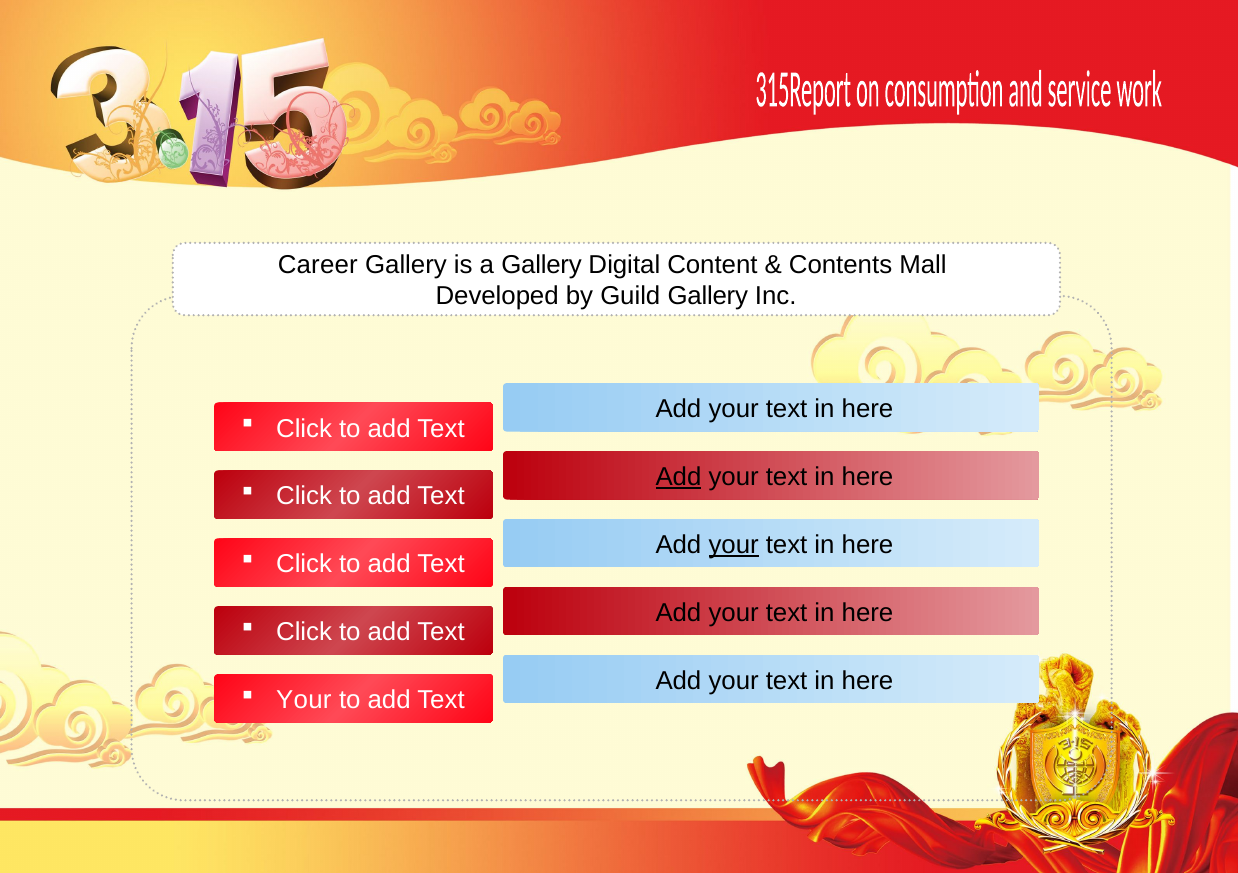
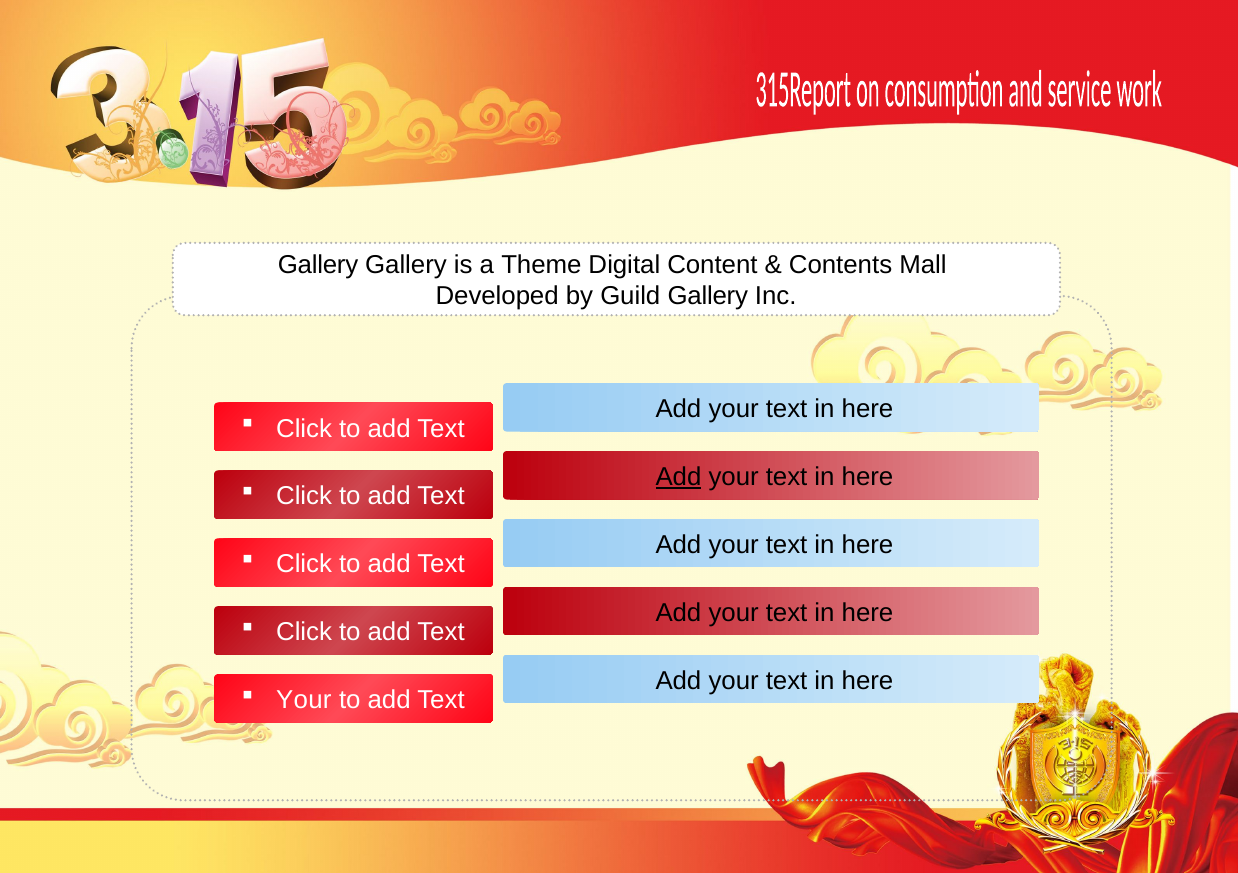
Career at (318, 265): Career -> Gallery
a Gallery: Gallery -> Theme
your at (734, 545) underline: present -> none
